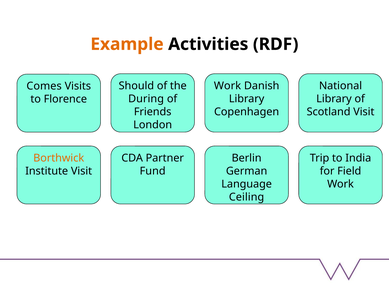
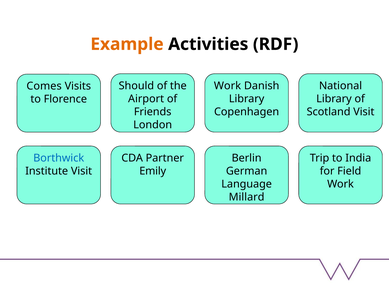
During: During -> Airport
Borthwick colour: orange -> blue
Fund: Fund -> Emily
Ceiling: Ceiling -> Millard
